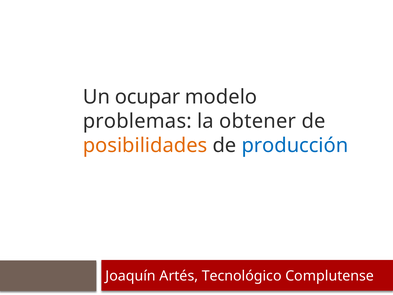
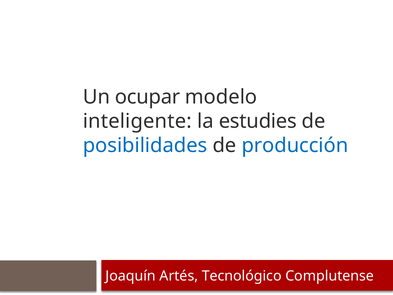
problemas: problemas -> inteligente
obtener: obtener -> estudies
posibilidades colour: orange -> blue
